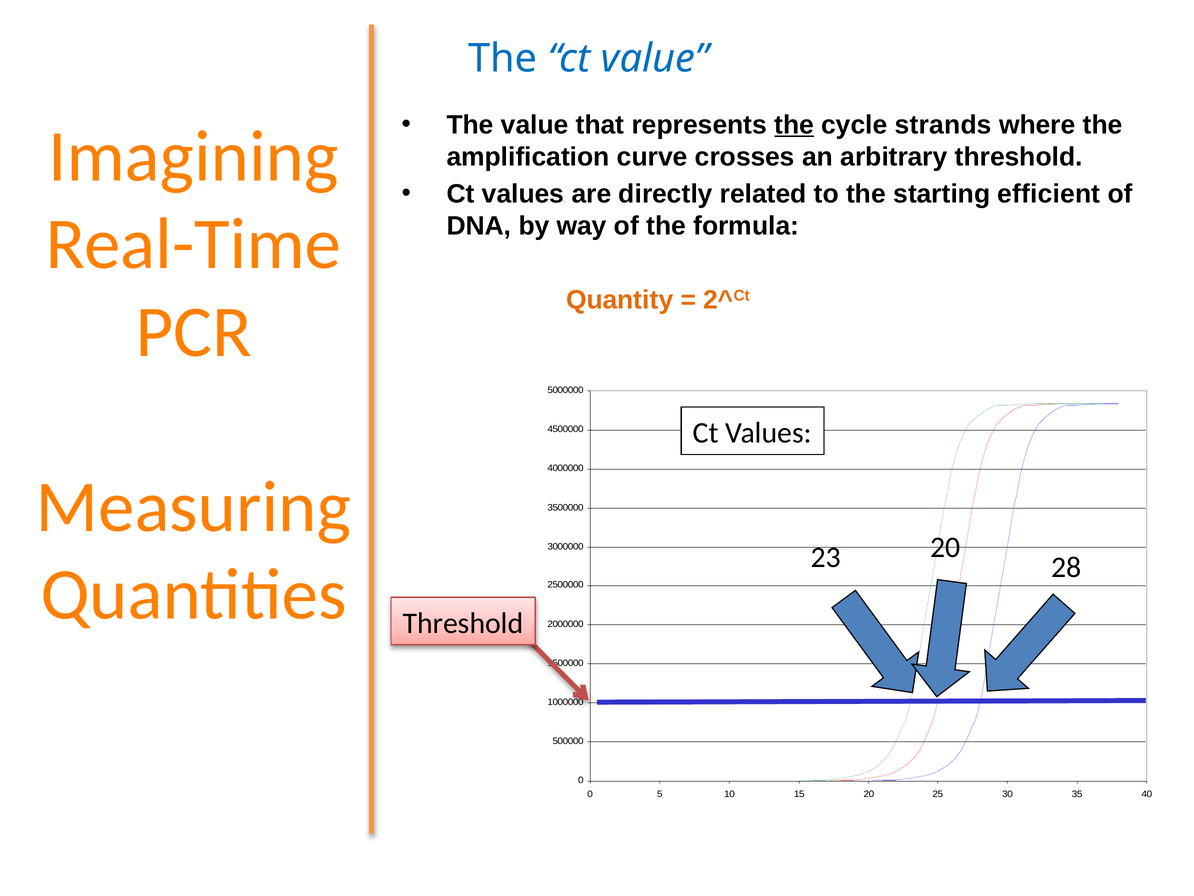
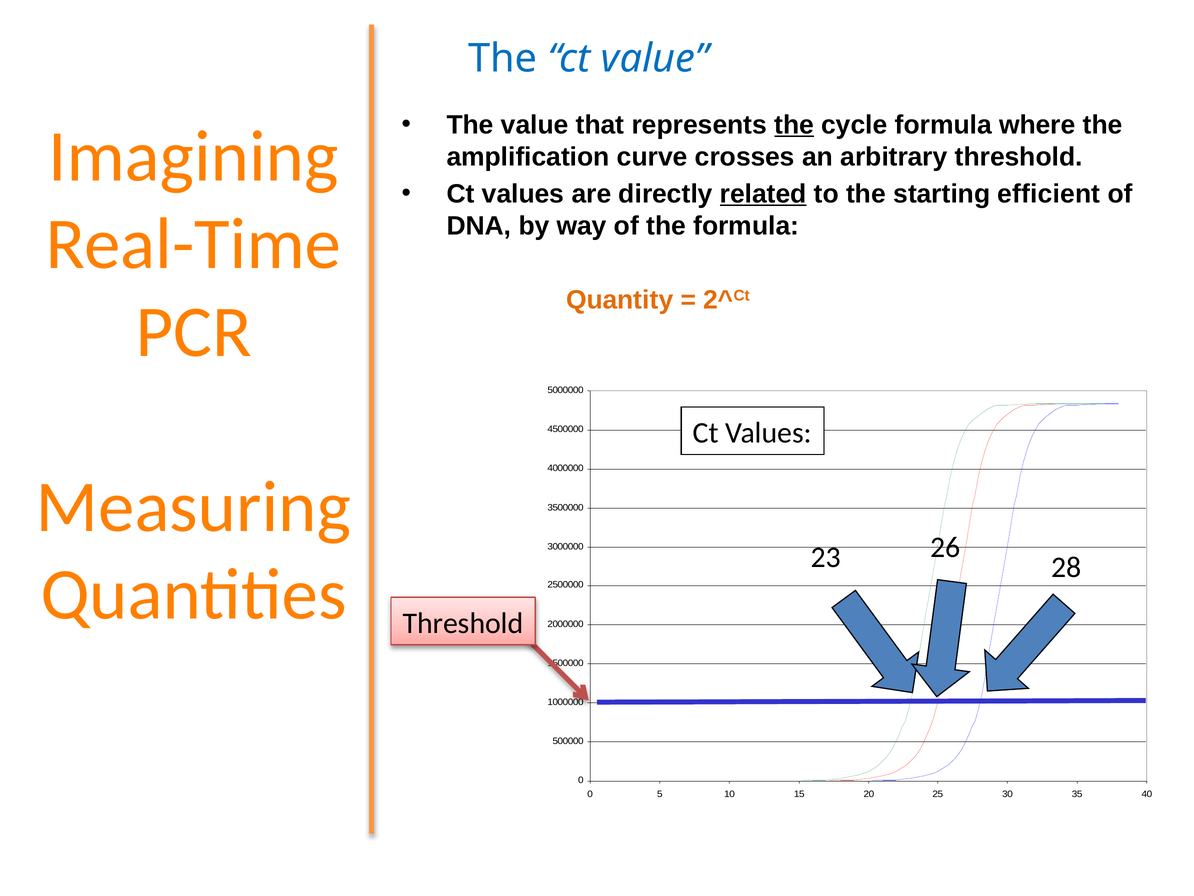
cycle strands: strands -> formula
related underline: none -> present
23 20: 20 -> 26
